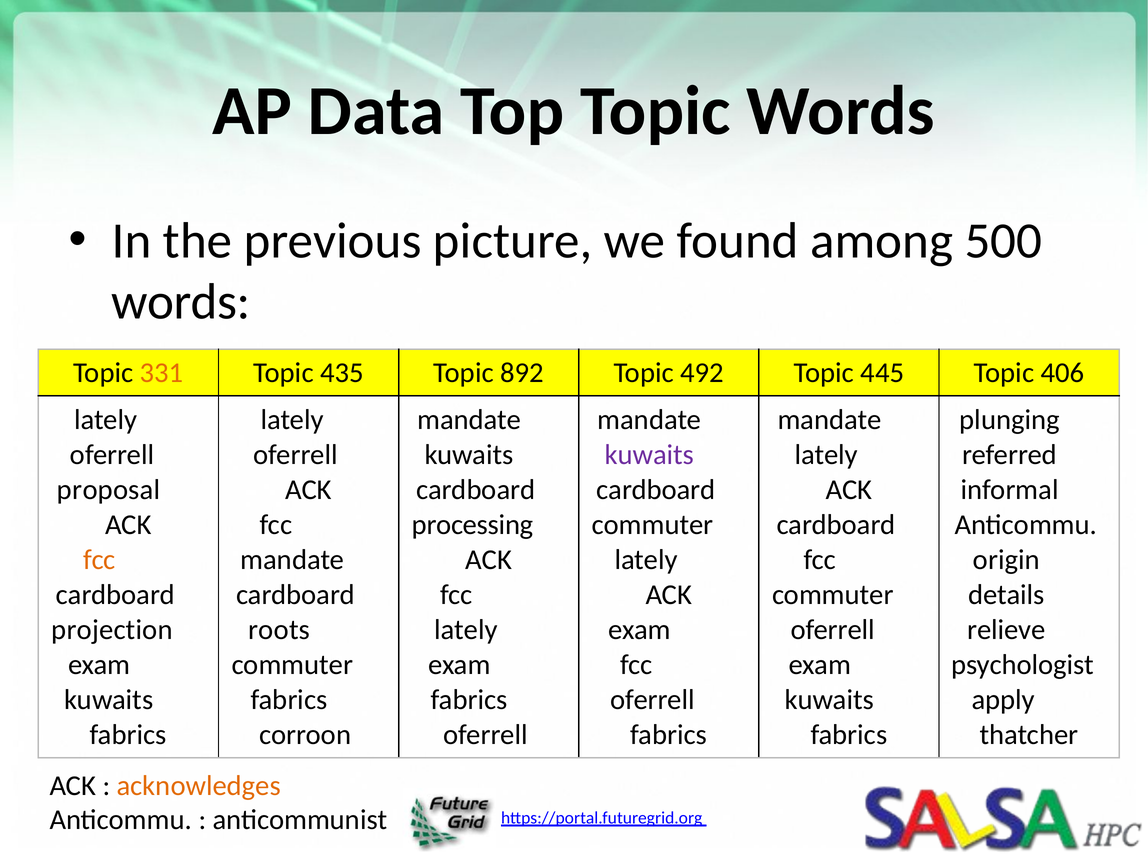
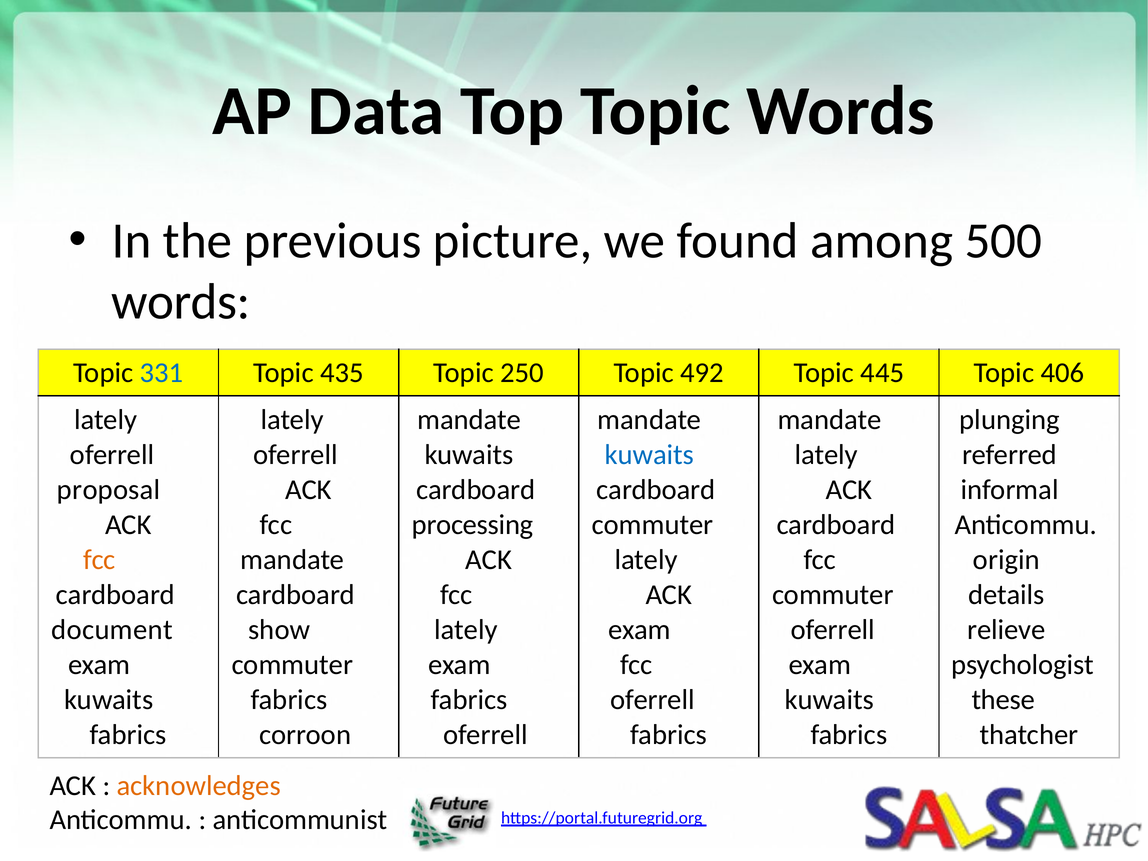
331 colour: orange -> blue
892: 892 -> 250
kuwaits at (649, 455) colour: purple -> blue
projection: projection -> document
roots: roots -> show
apply: apply -> these
